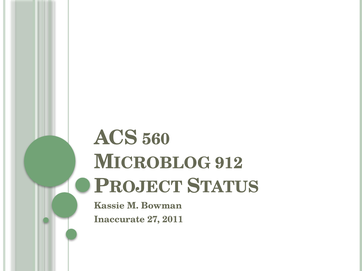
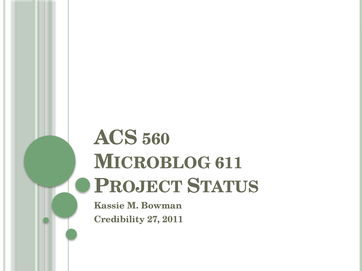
912: 912 -> 611
Inaccurate: Inaccurate -> Credibility
